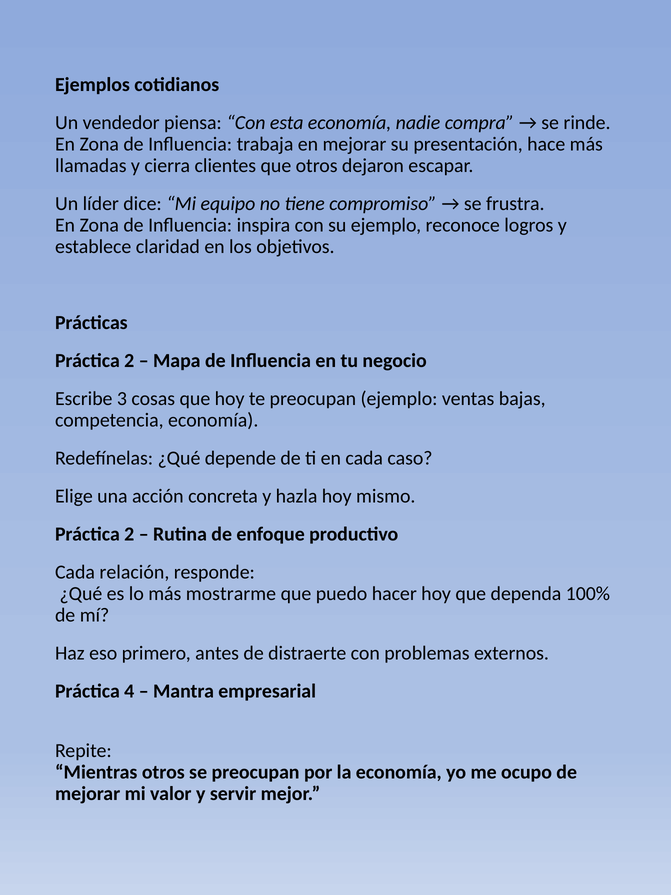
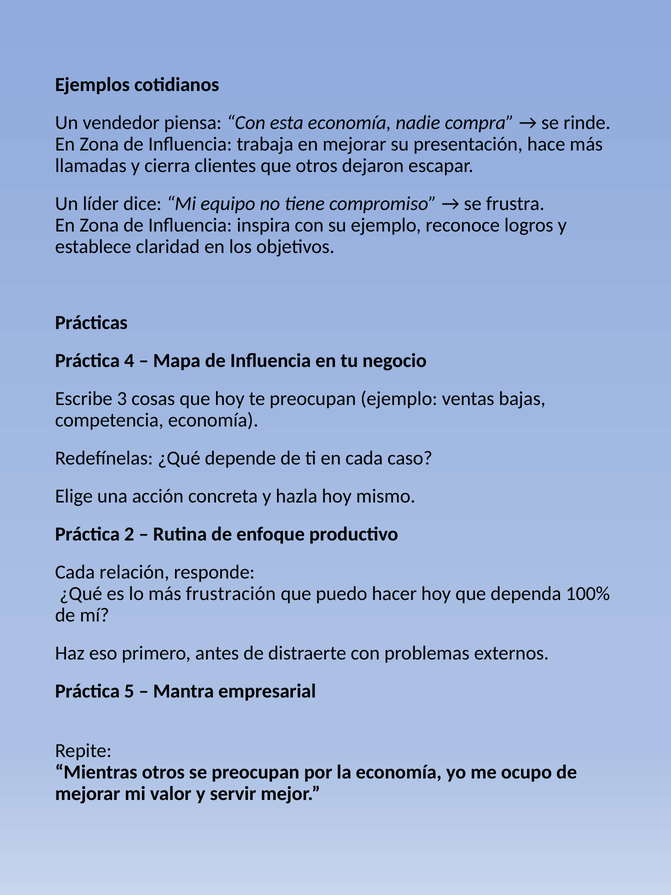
2 at (129, 361): 2 -> 4
mostrarme: mostrarme -> frustración
4: 4 -> 5
